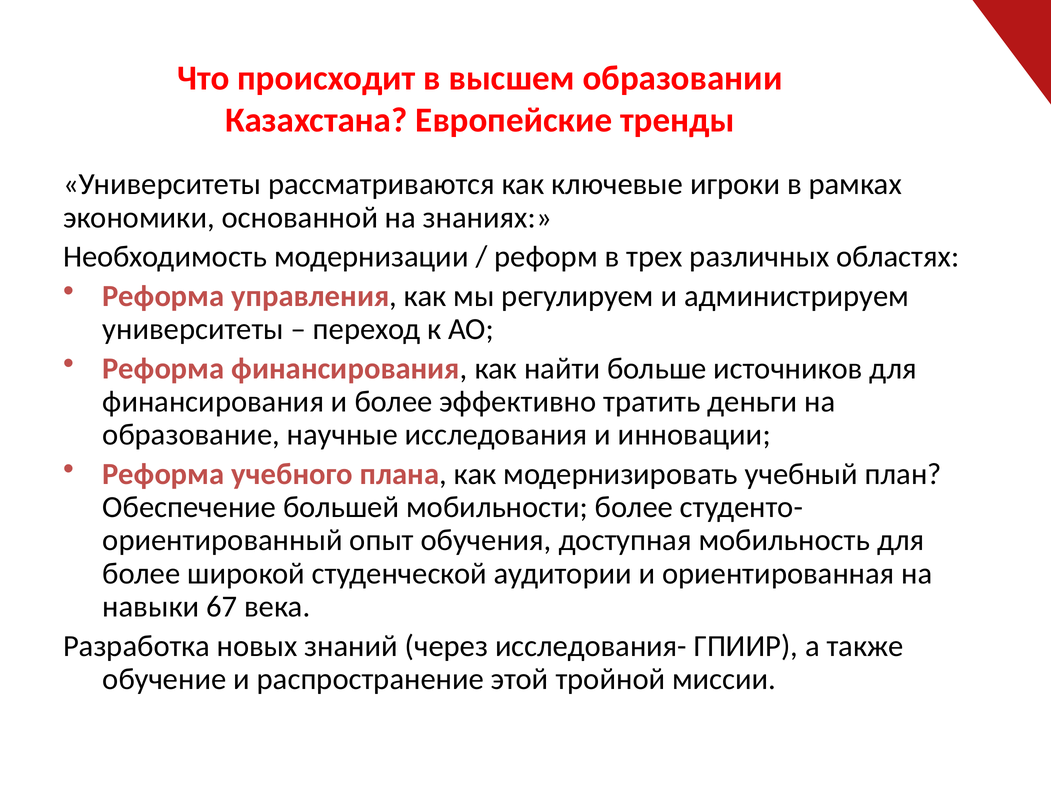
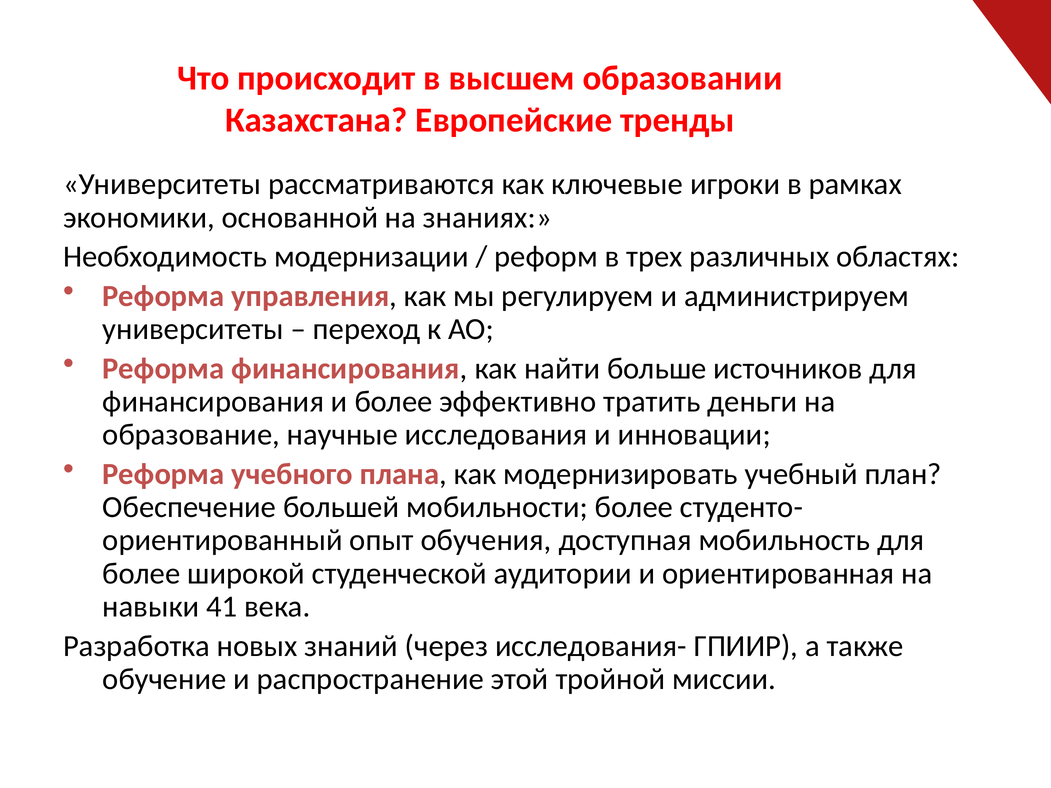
67: 67 -> 41
